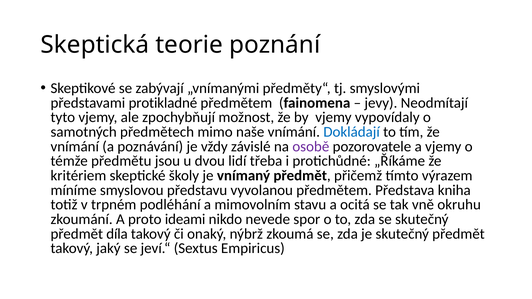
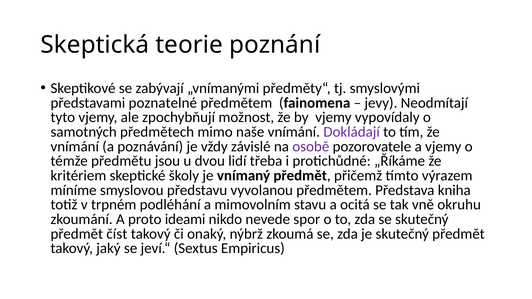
protikladné: protikladné -> poznatelné
Dokládají colour: blue -> purple
díla: díla -> číst
